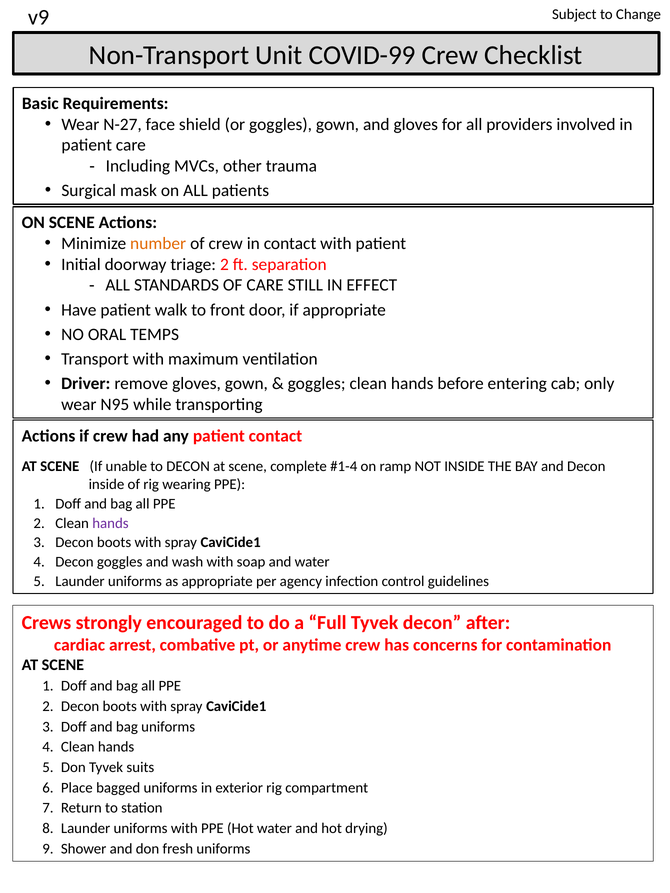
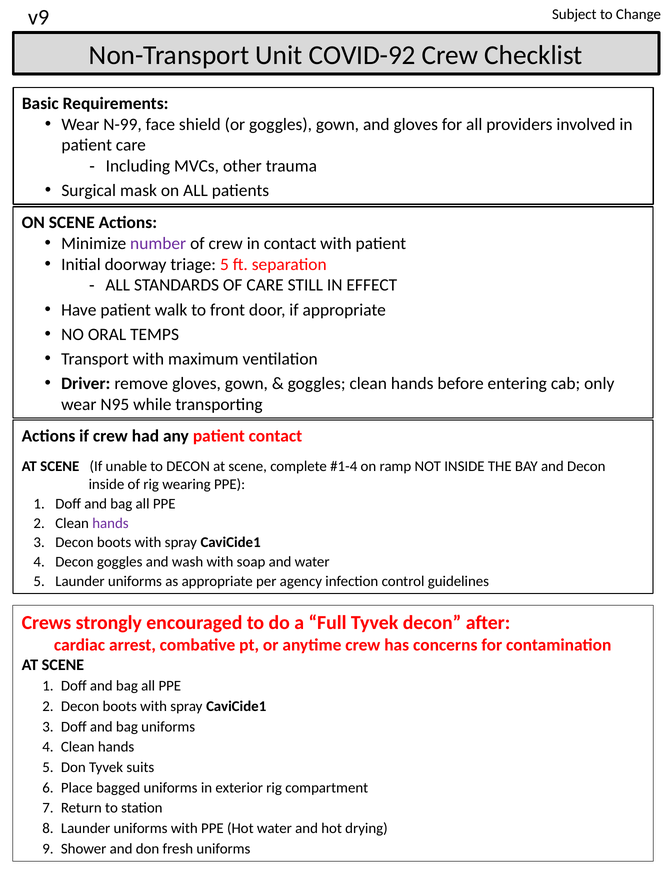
COVID-99: COVID-99 -> COVID-92
N-27: N-27 -> N-99
number colour: orange -> purple
triage 2: 2 -> 5
